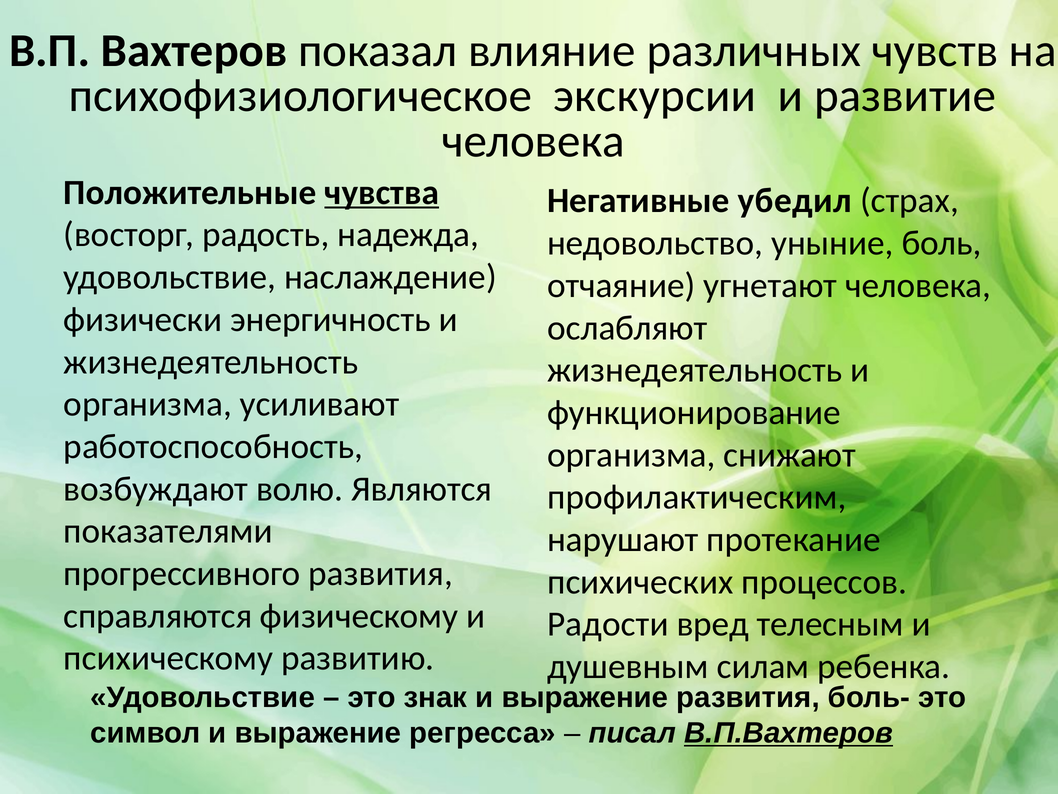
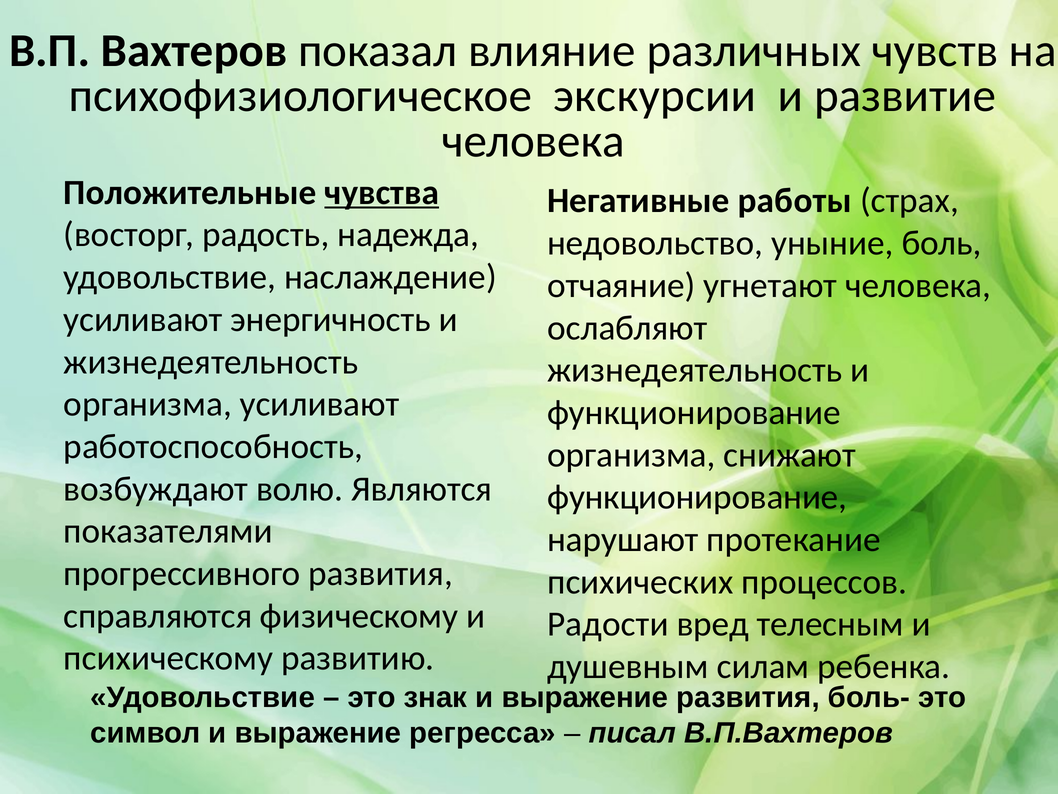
убедил: убедил -> работы
физически at (143, 319): физически -> усиливают
профилактическим at (697, 497): профилактическим -> функционирование
В.П.Вахтеров underline: present -> none
